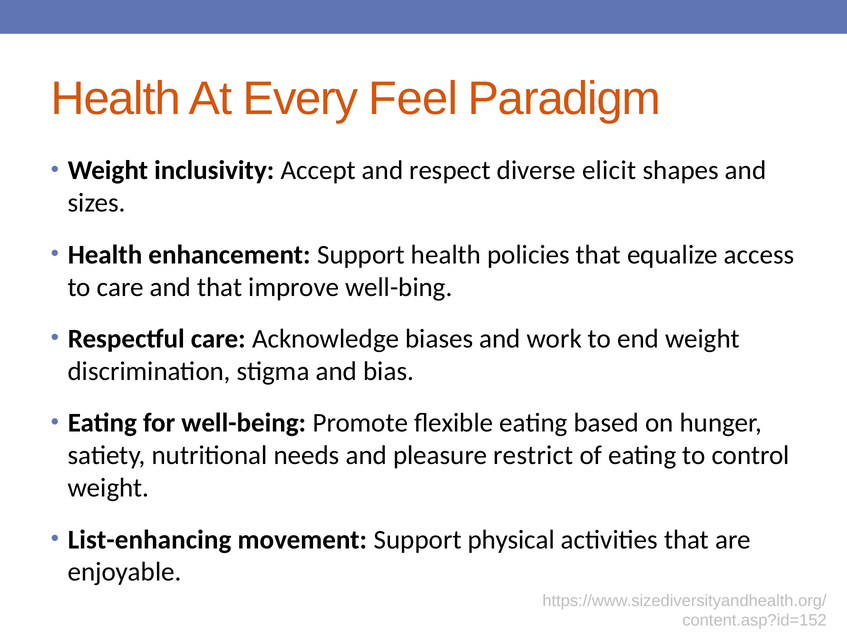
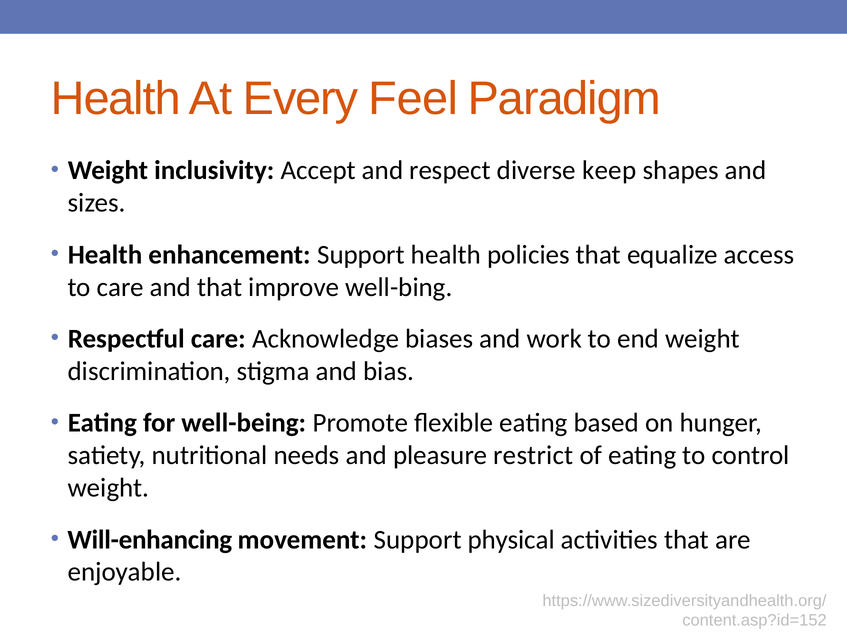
elicit: elicit -> keep
List-enhancing: List-enhancing -> Will-enhancing
